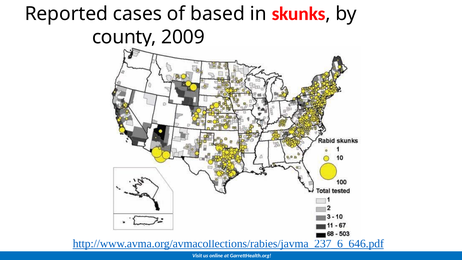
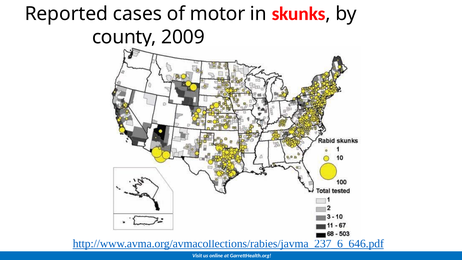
based: based -> motor
